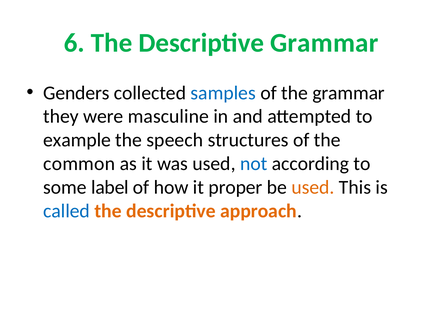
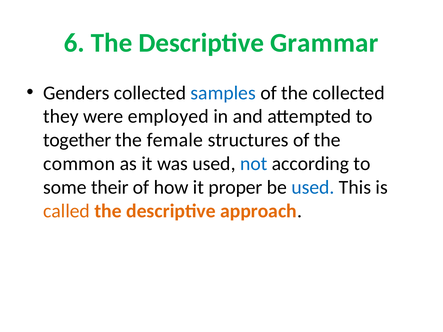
the grammar: grammar -> collected
masculine: masculine -> employed
example: example -> together
speech: speech -> female
label: label -> their
used at (313, 187) colour: orange -> blue
called colour: blue -> orange
